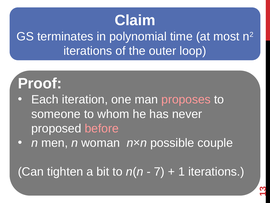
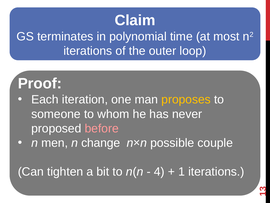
proposes colour: pink -> yellow
woman: woman -> change
7: 7 -> 4
